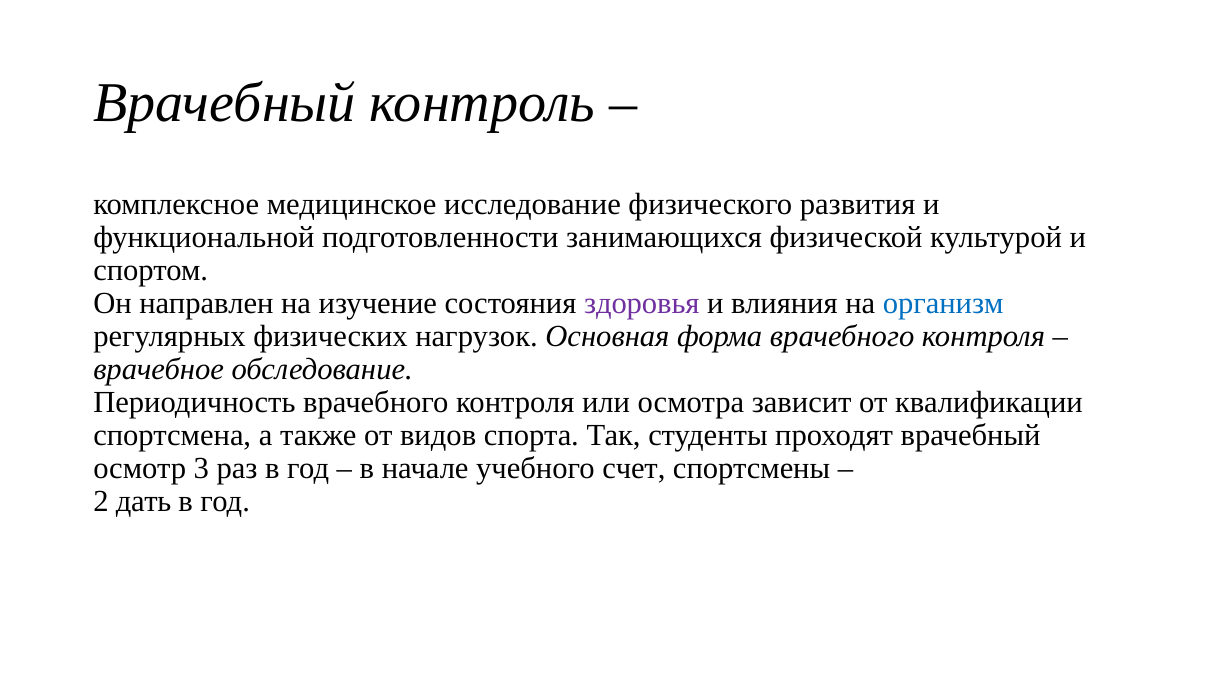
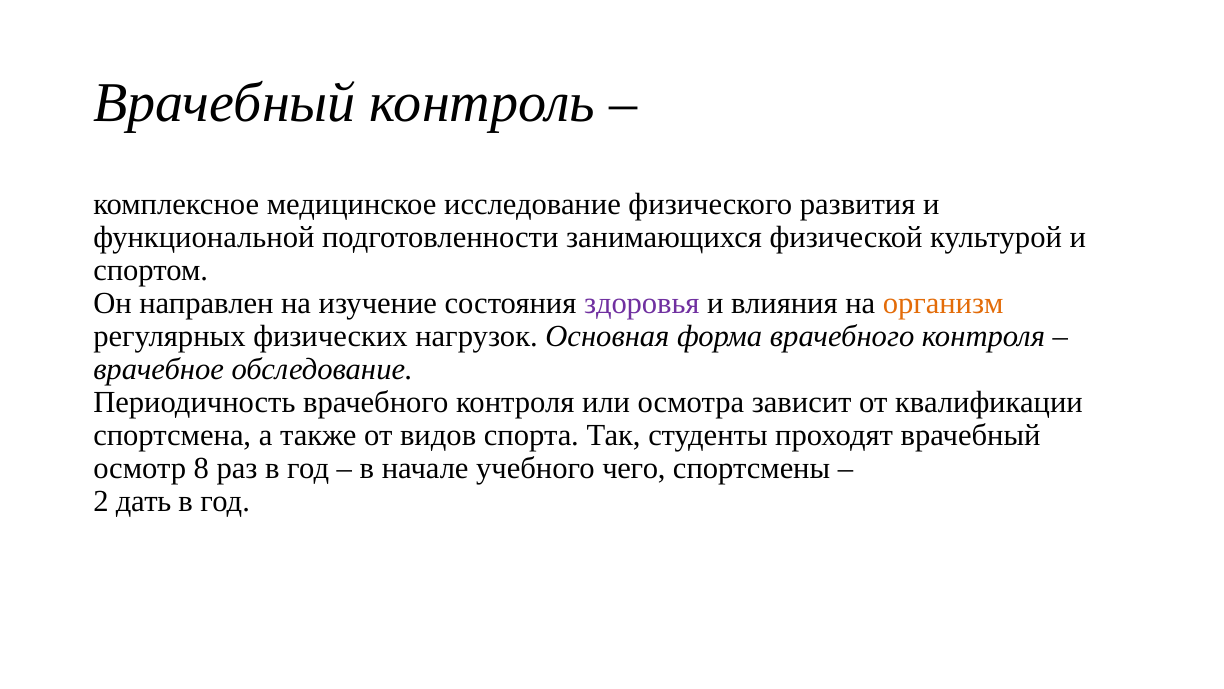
организм colour: blue -> orange
3: 3 -> 8
счет: счет -> чего
